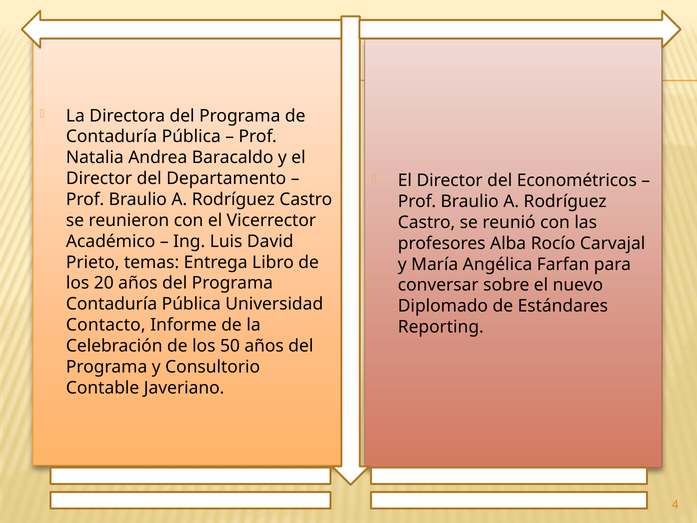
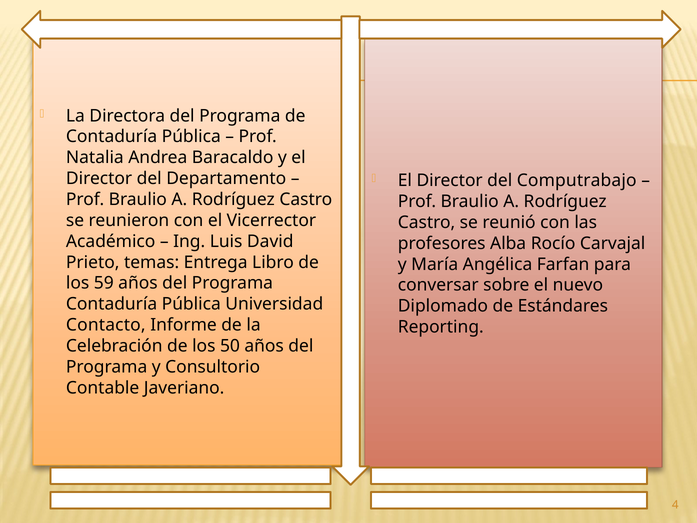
Econométricos: Econométricos -> Computrabajo
20: 20 -> 59
